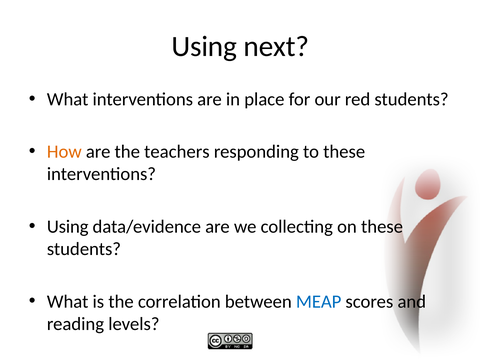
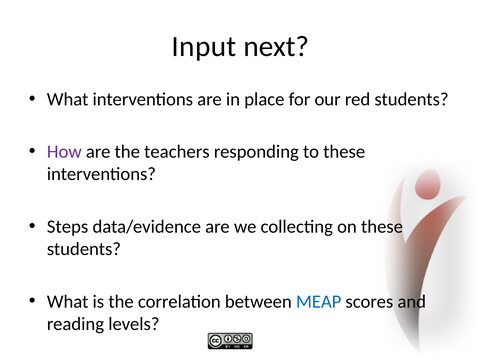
Using at (204, 47): Using -> Input
How colour: orange -> purple
Using at (68, 226): Using -> Steps
